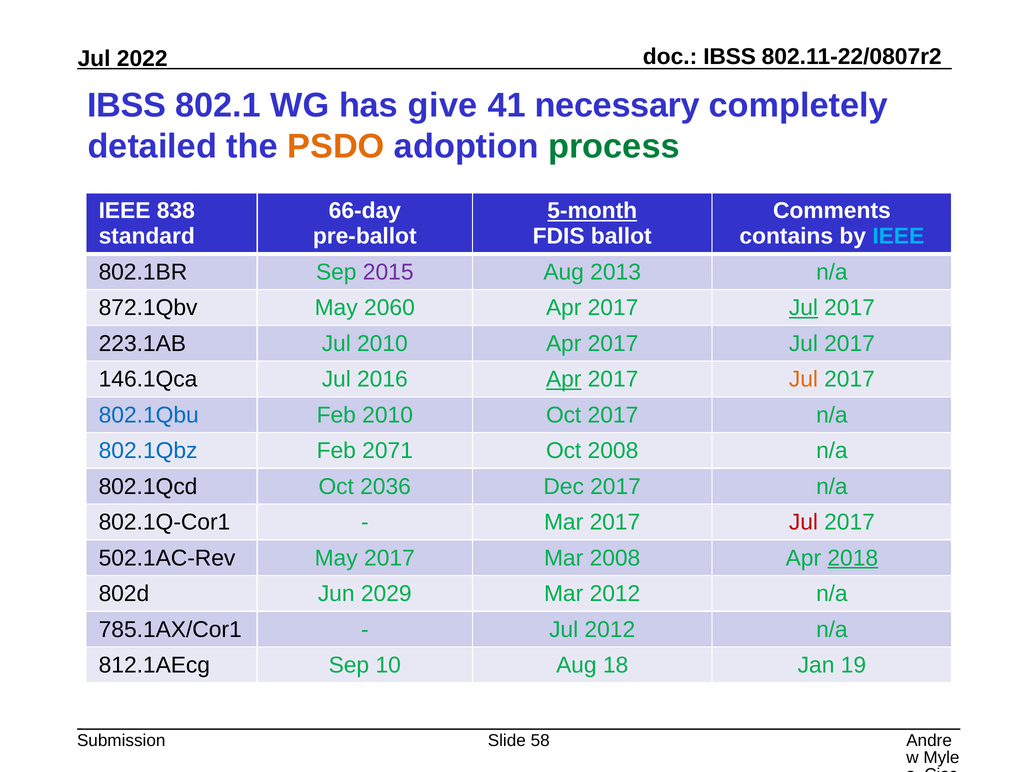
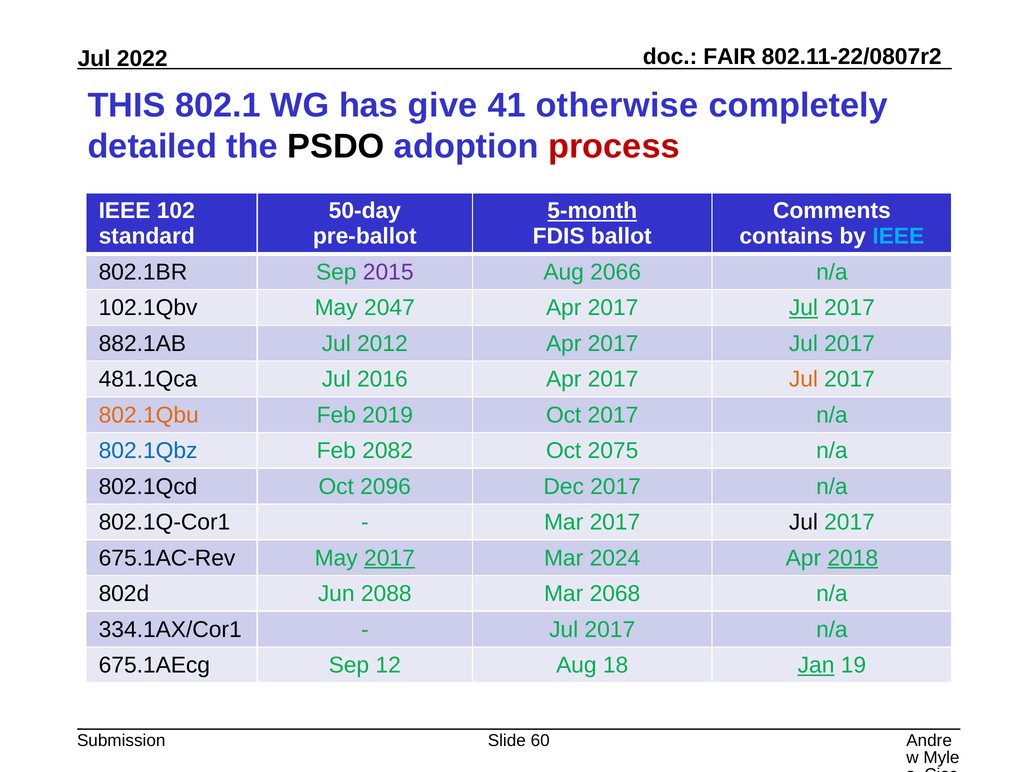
IBSS at (730, 56): IBSS -> FAIR
IBSS at (127, 105): IBSS -> THIS
necessary: necessary -> otherwise
PSDO colour: orange -> black
process colour: green -> red
838: 838 -> 102
66-day: 66-day -> 50-day
2013: 2013 -> 2066
872.1Qbv: 872.1Qbv -> 102.1Qbv
2060: 2060 -> 2047
223.1AB: 223.1AB -> 882.1AB
Jul 2010: 2010 -> 2012
146.1Qca: 146.1Qca -> 481.1Qca
Apr at (564, 379) underline: present -> none
802.1Qbu colour: blue -> orange
Feb 2010: 2010 -> 2019
2071: 2071 -> 2082
Oct 2008: 2008 -> 2075
2036: 2036 -> 2096
Jul at (803, 522) colour: red -> black
502.1AC-Rev: 502.1AC-Rev -> 675.1AC-Rev
2017 at (389, 558) underline: none -> present
Mar 2008: 2008 -> 2024
2029: 2029 -> 2088
Mar 2012: 2012 -> 2068
785.1AX/Cor1: 785.1AX/Cor1 -> 334.1AX/Cor1
2012 at (610, 629): 2012 -> 2017
812.1AEcg: 812.1AEcg -> 675.1AEcg
10: 10 -> 12
Jan underline: none -> present
58: 58 -> 60
